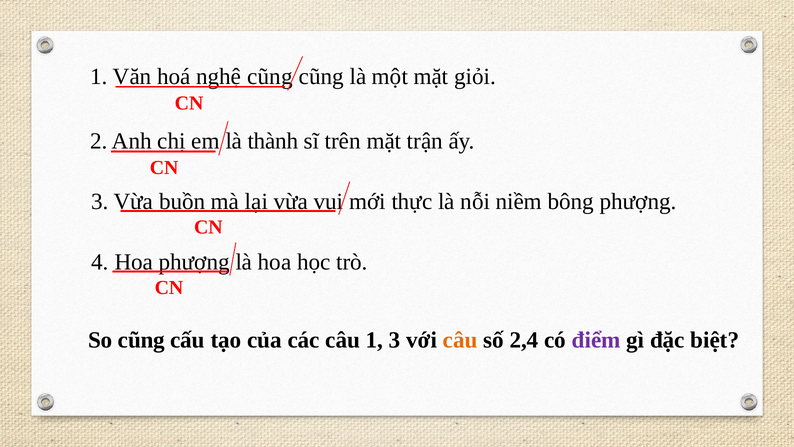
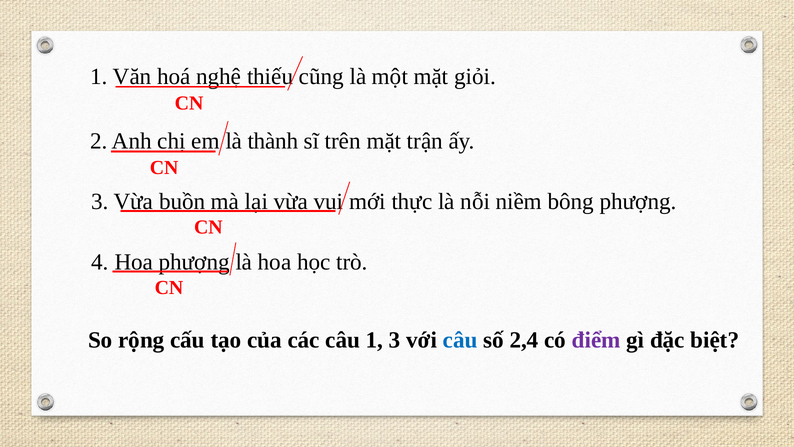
nghệ cũng: cũng -> thiếu
So cũng: cũng -> rộng
câu at (460, 340) colour: orange -> blue
